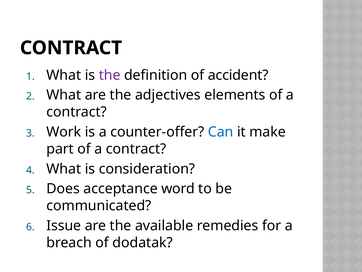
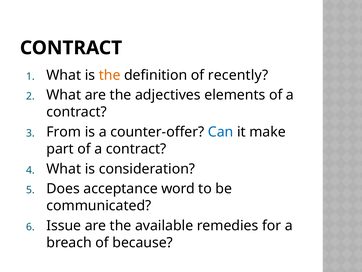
the at (110, 75) colour: purple -> orange
accident: accident -> recently
Work: Work -> From
dodatak: dodatak -> because
